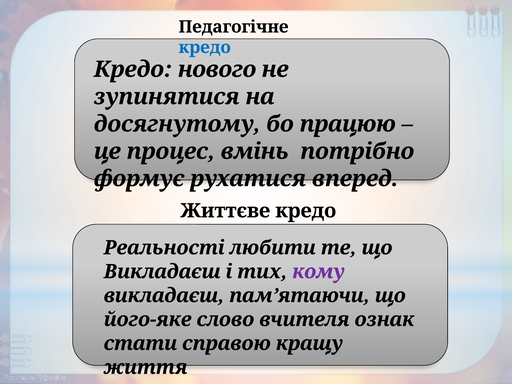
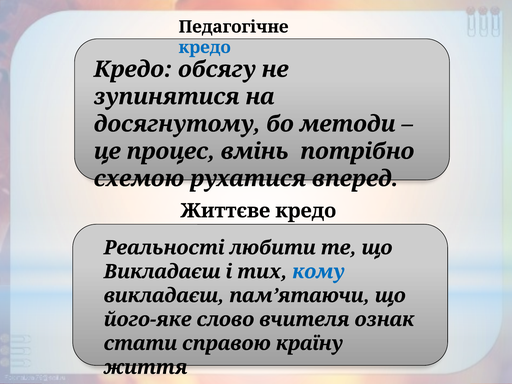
нового: нового -> обсягу
працюю: працюю -> методи
формує: формує -> схемою
кому colour: purple -> blue
кращу: кращу -> країну
